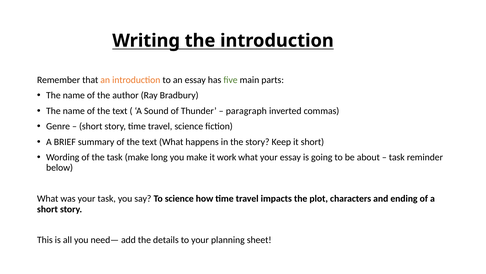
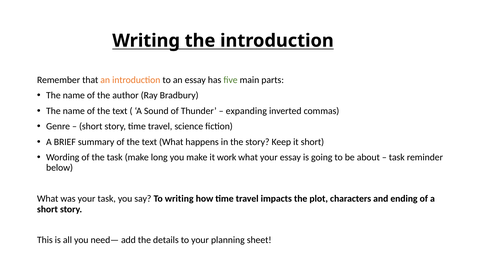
paragraph: paragraph -> expanding
To science: science -> writing
